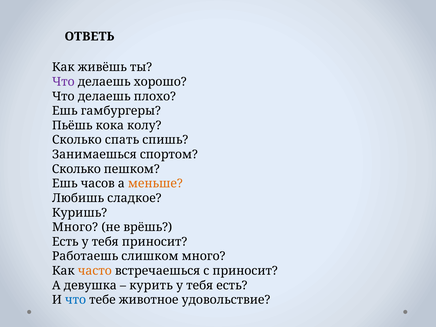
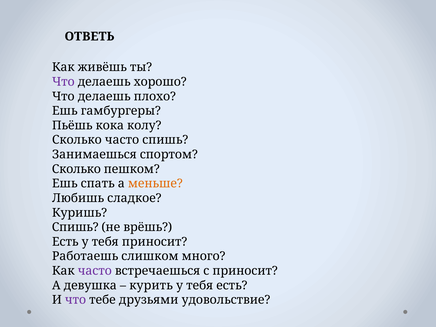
Сколько спать: спать -> часто
часов: часов -> спать
Много at (75, 227): Много -> Спишь
часто at (95, 271) colour: orange -> purple
что at (75, 300) colour: blue -> purple
животное: животное -> друзьями
